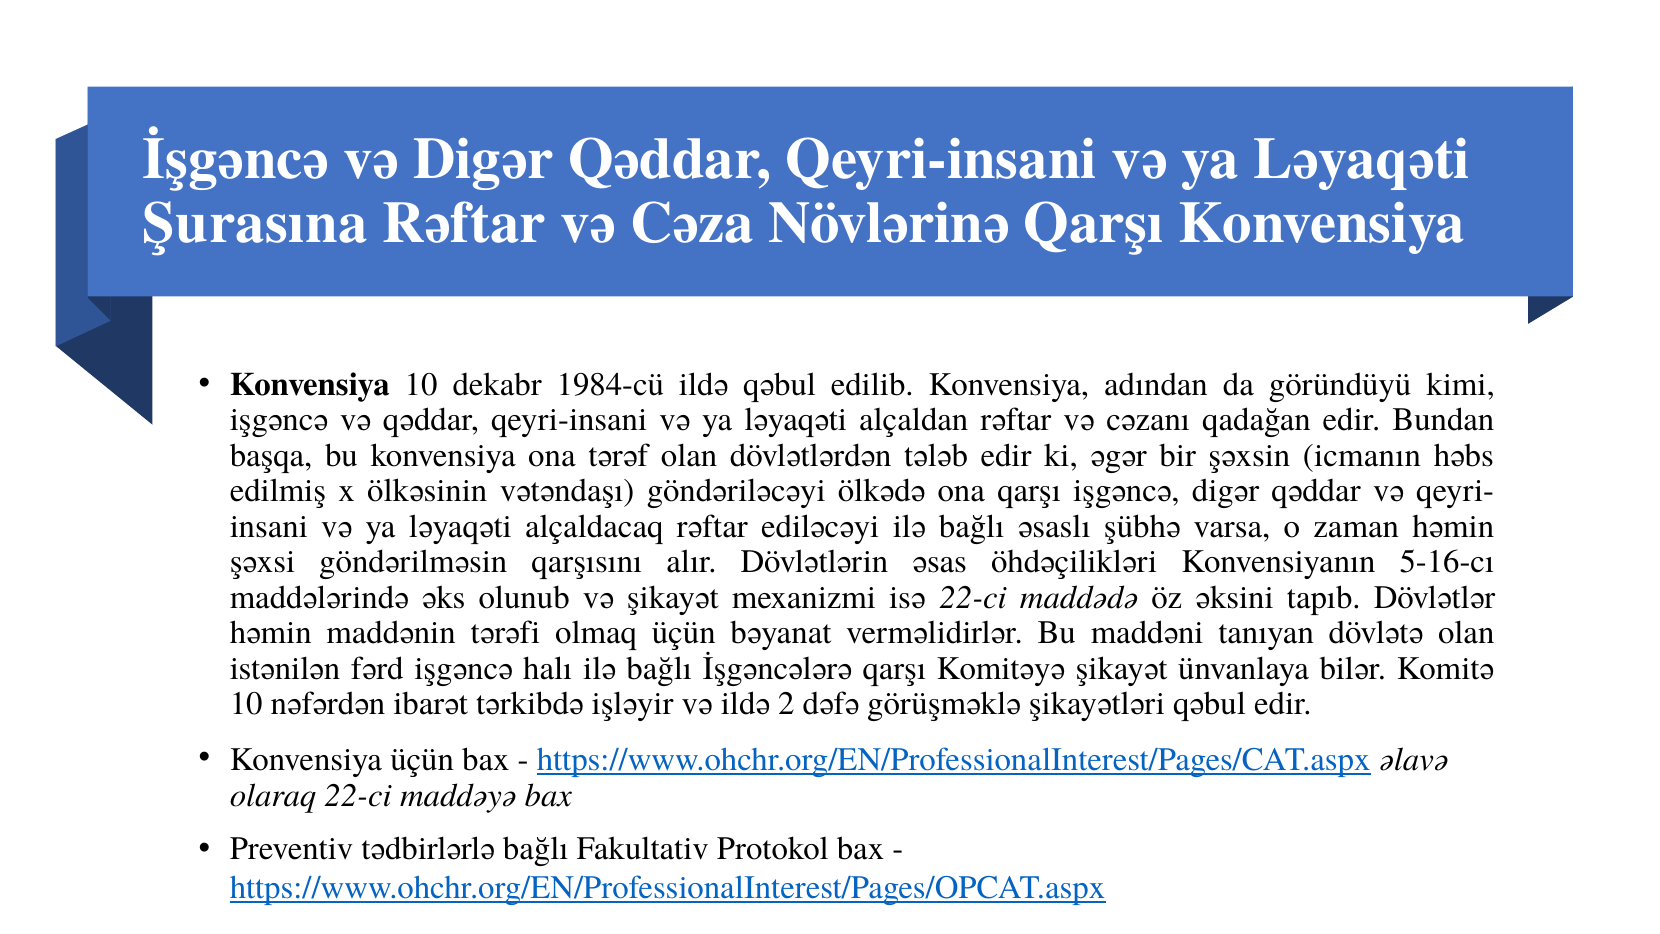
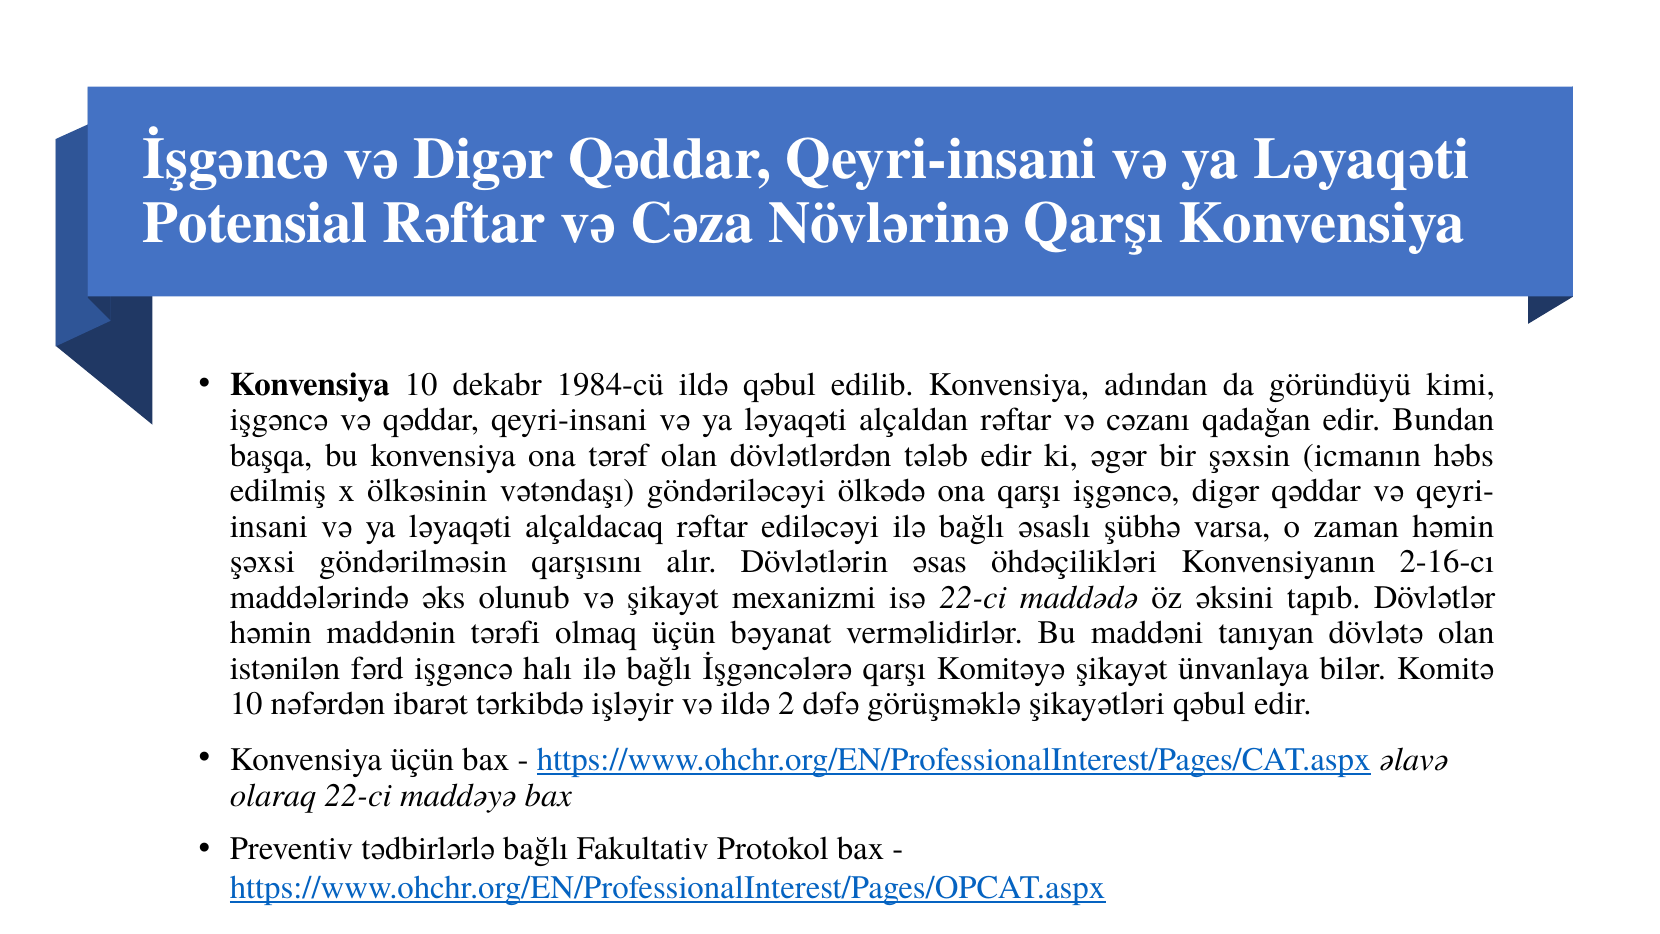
Şurasına: Şurasına -> Potensial
5-16-cı: 5-16-cı -> 2-16-cı
